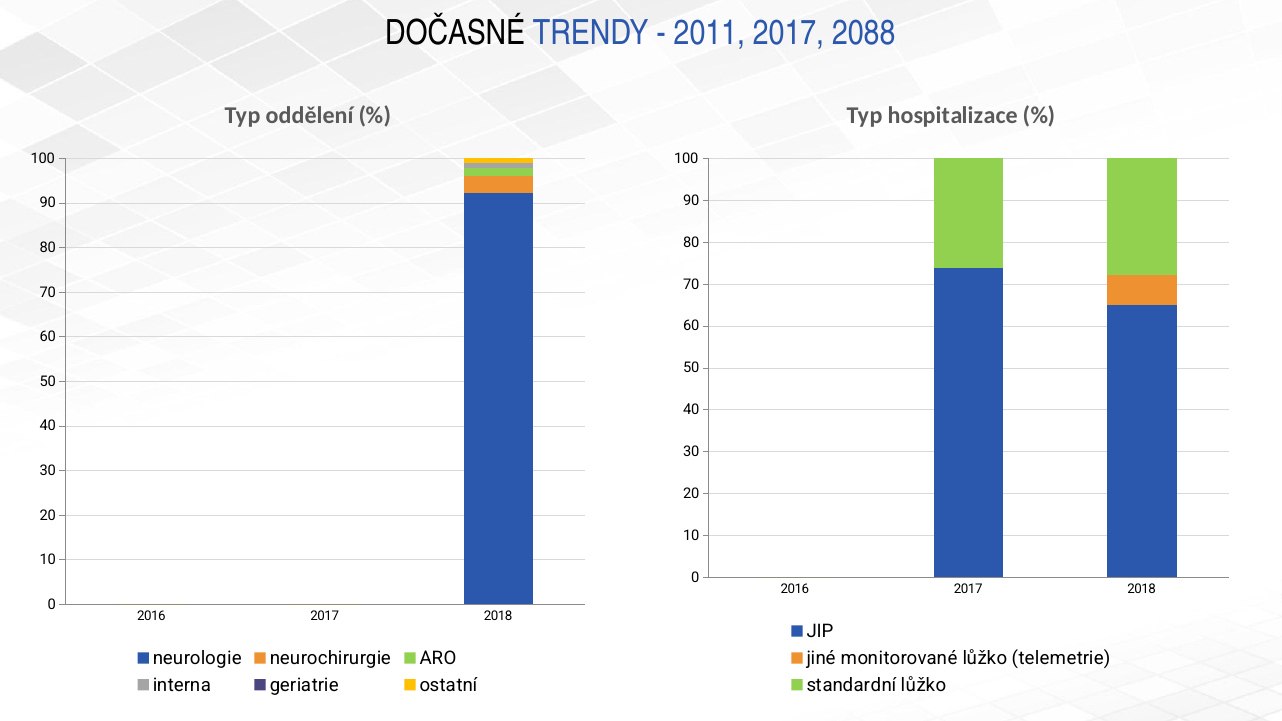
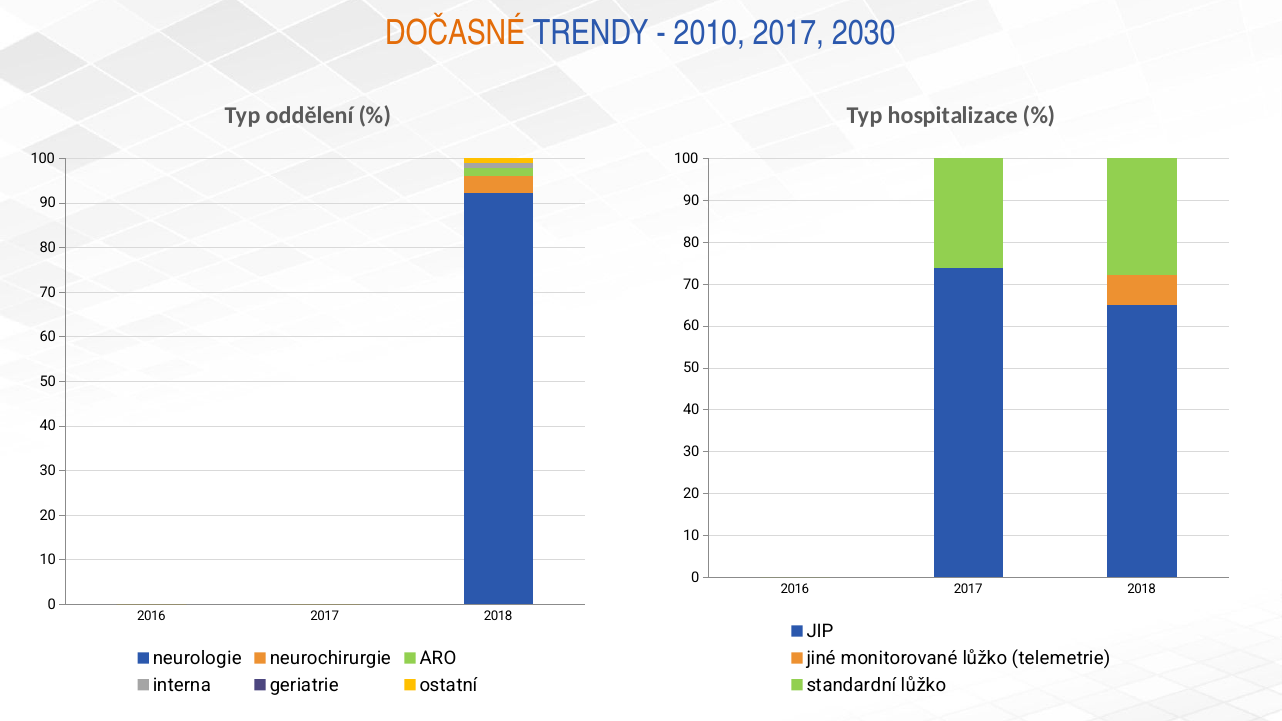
DOČASNÉ colour: black -> orange
2011: 2011 -> 2010
2088: 2088 -> 2030
